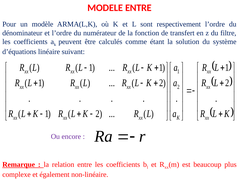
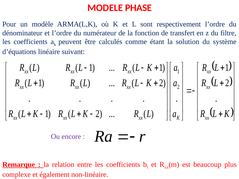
MODELE ENTRE: ENTRE -> PHASE
